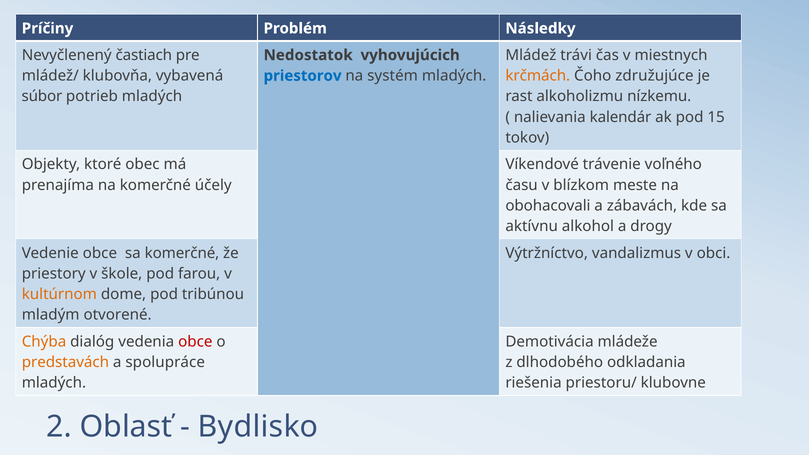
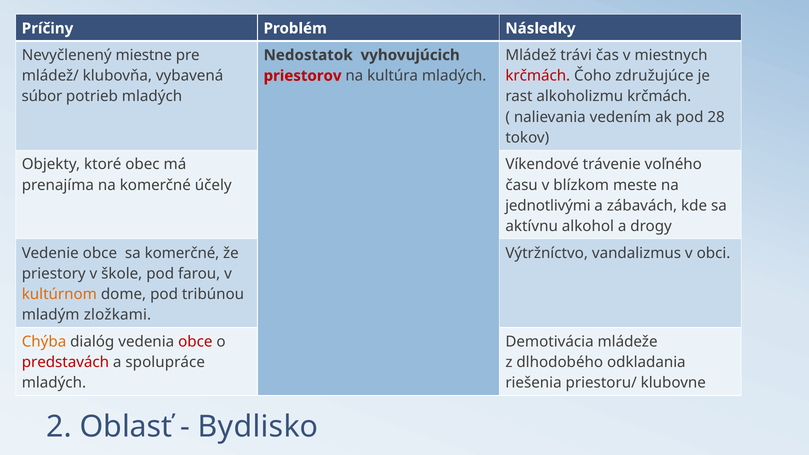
častiach: častiach -> miestne
krčmách at (538, 76) colour: orange -> red
priestorov colour: blue -> red
systém: systém -> kultúra
alkoholizmu nízkemu: nízkemu -> krčmách
kalendár: kalendár -> vedením
15: 15 -> 28
obohacovali: obohacovali -> jednotlivými
otvorené: otvorené -> zložkami
predstavách colour: orange -> red
